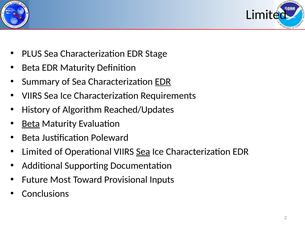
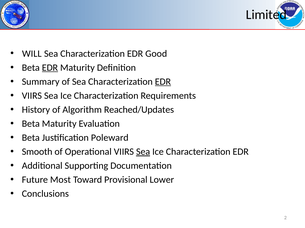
PLUS: PLUS -> WILL
Stage: Stage -> Good
EDR at (50, 68) underline: none -> present
Beta at (31, 124) underline: present -> none
Limited at (37, 152): Limited -> Smooth
Inputs: Inputs -> Lower
